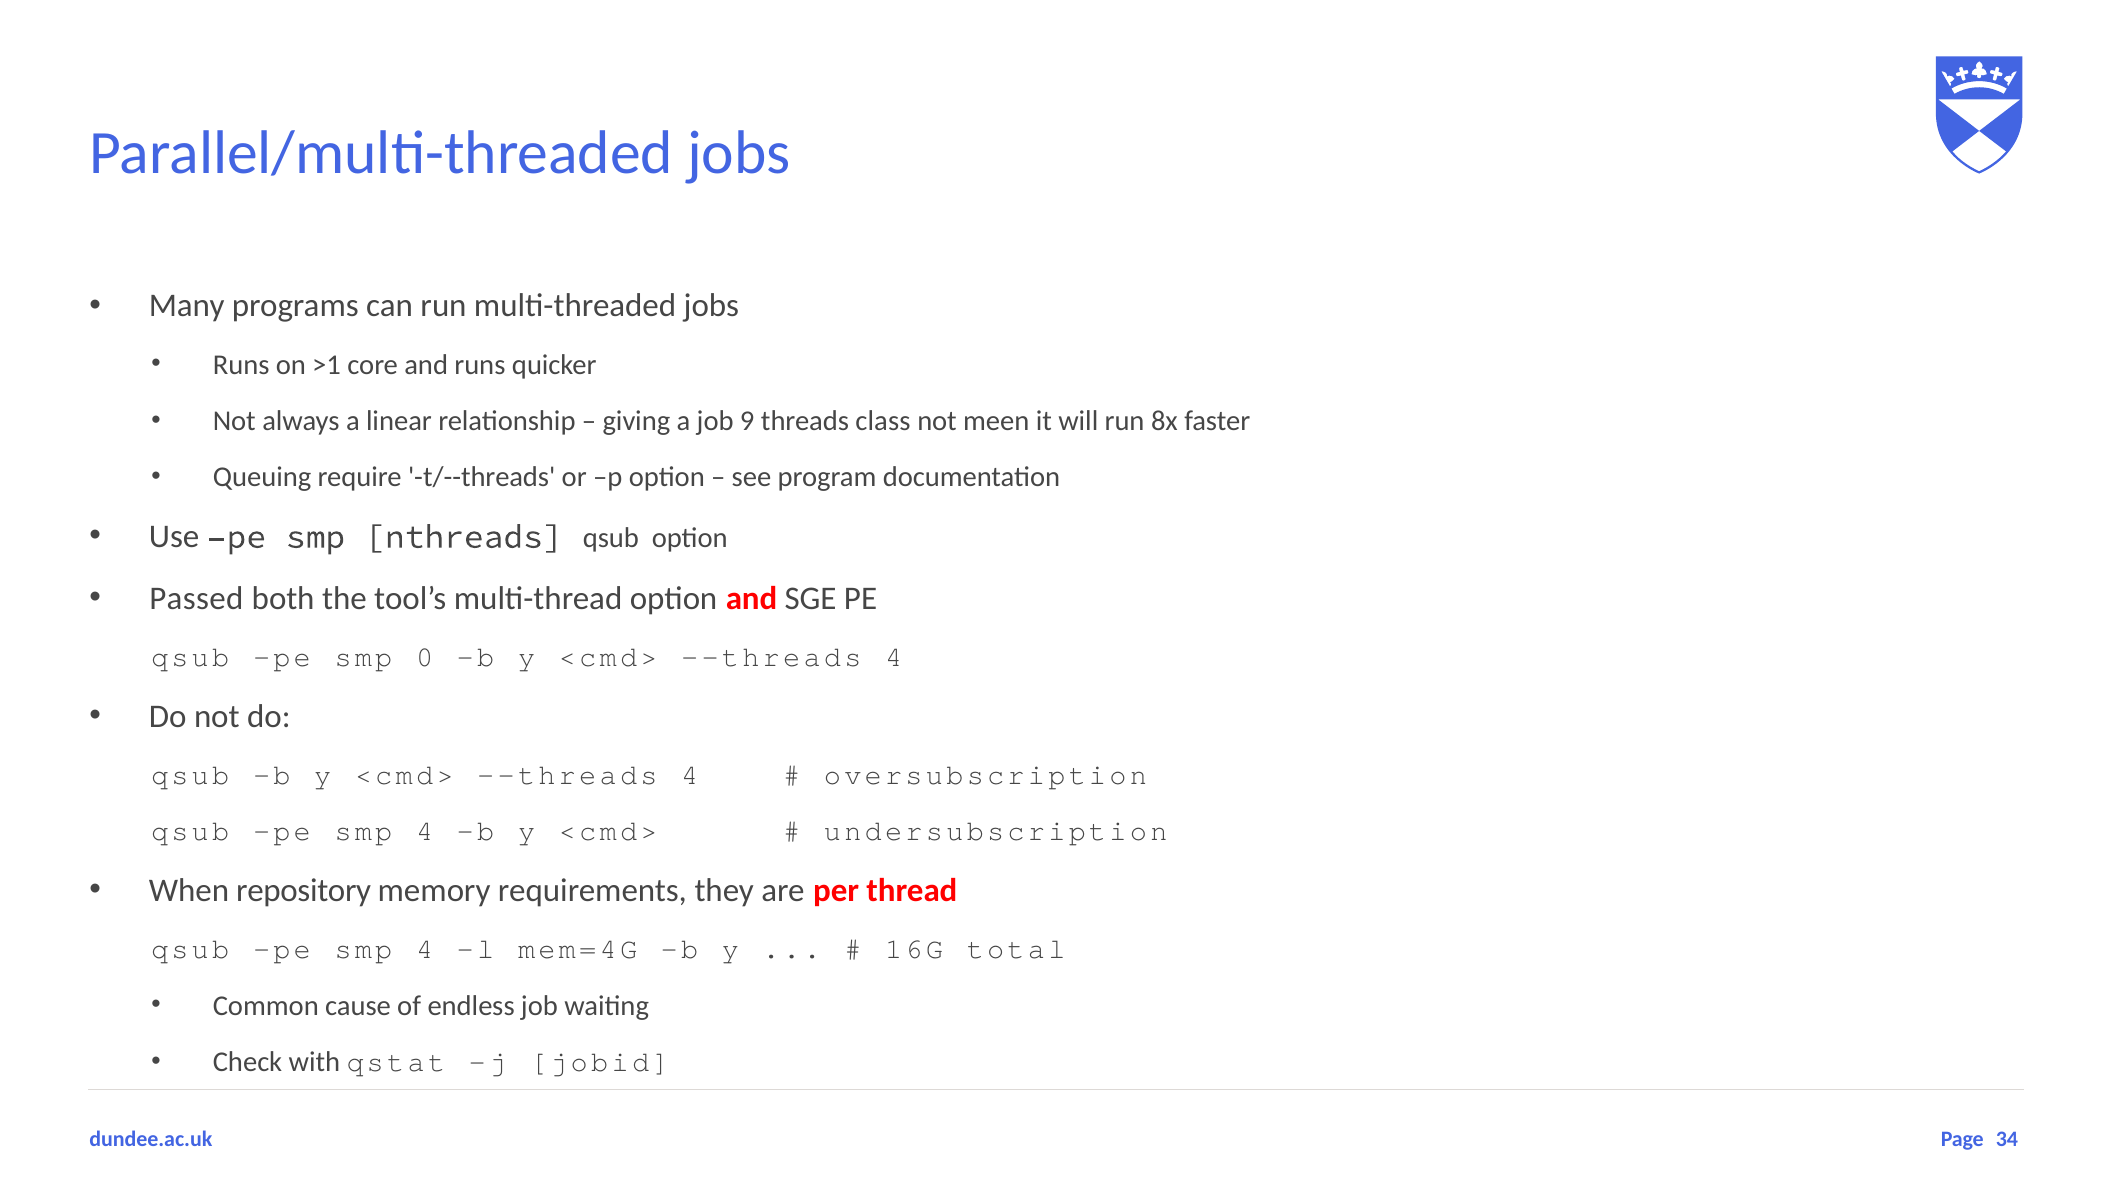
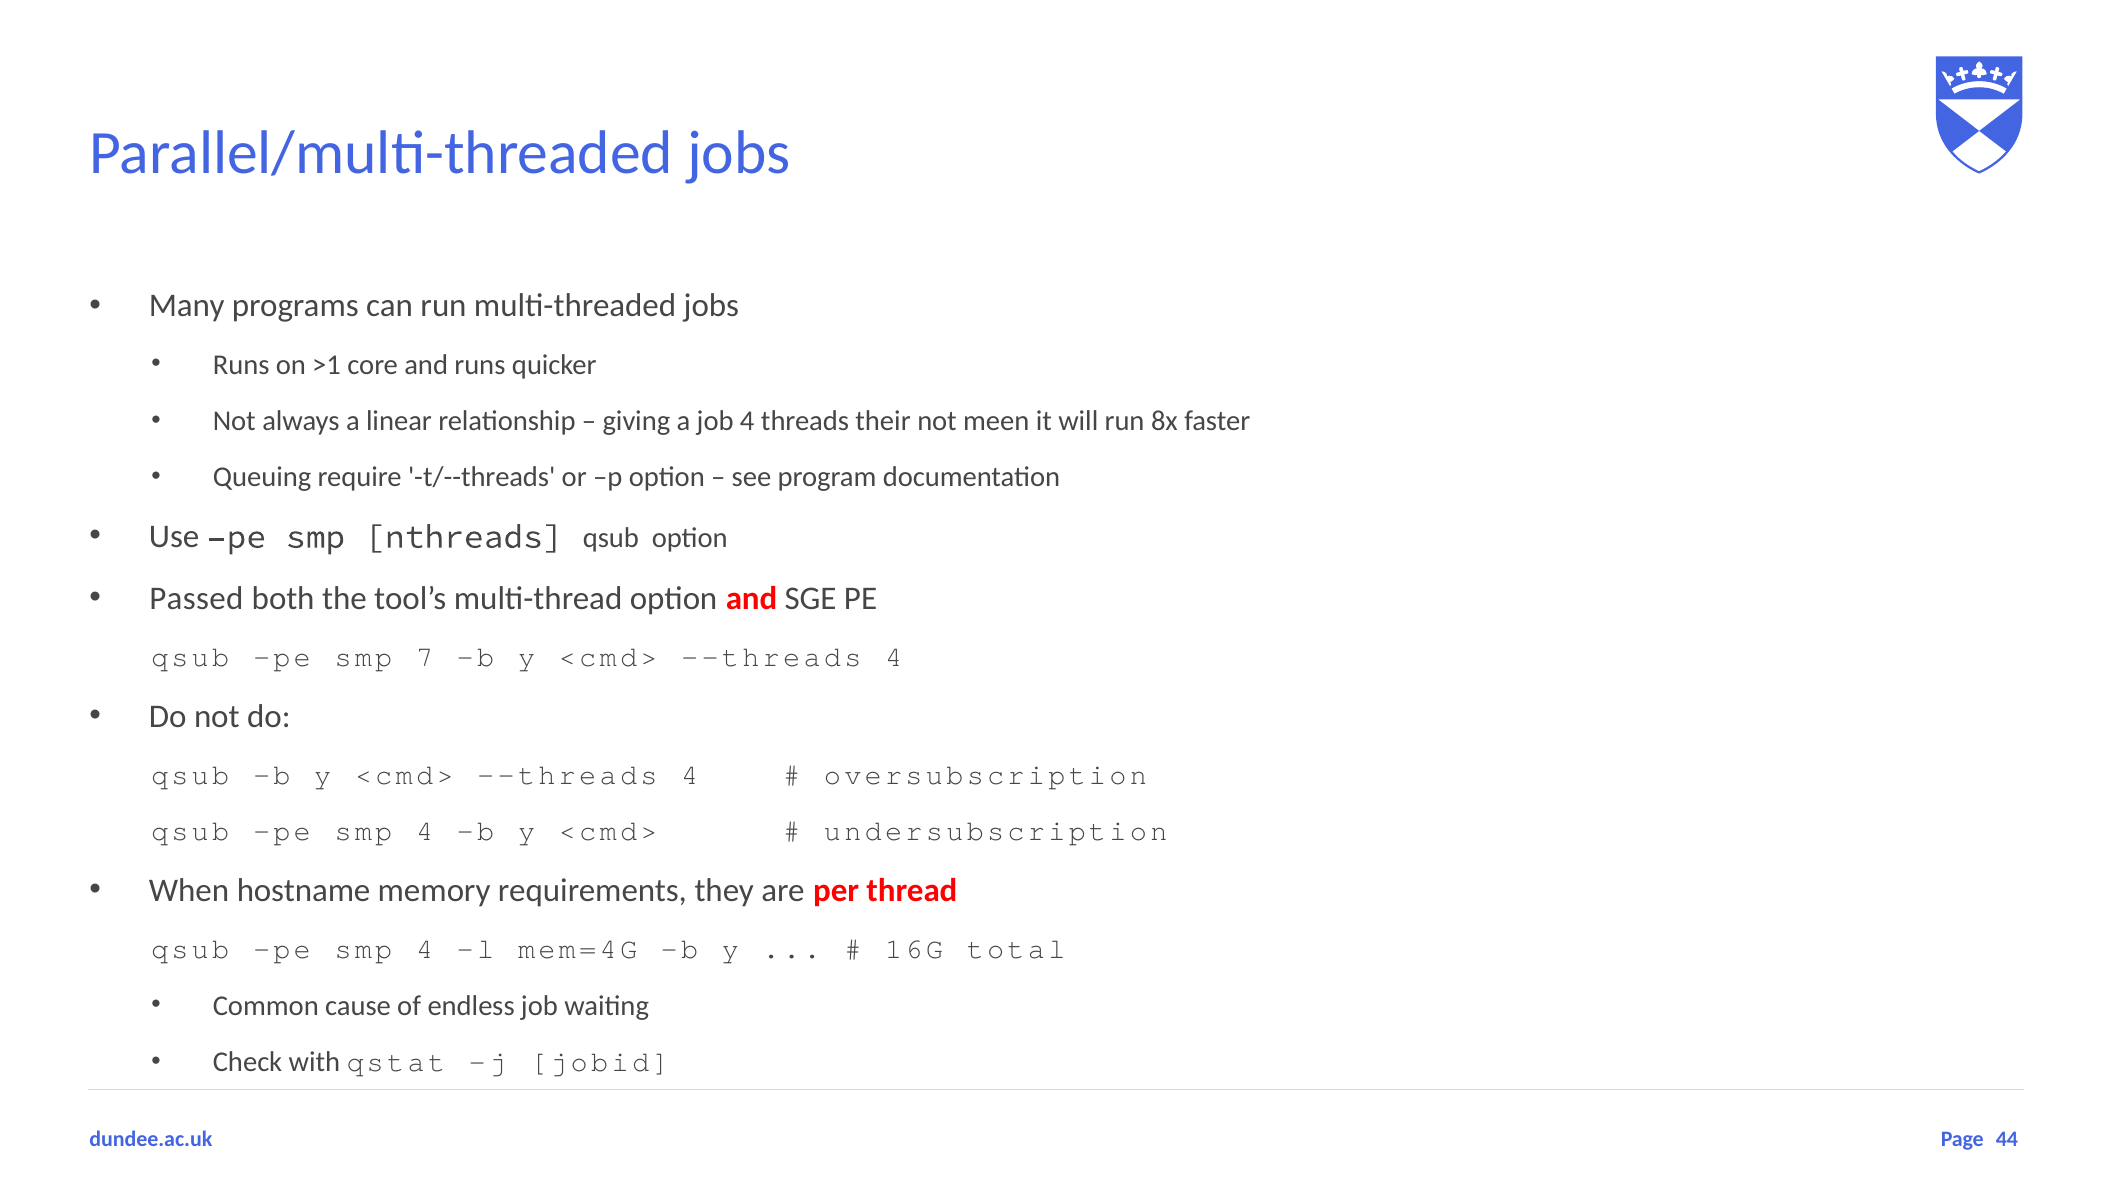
job 9: 9 -> 4
class: class -> their
0: 0 -> 7
repository: repository -> hostname
34: 34 -> 44
